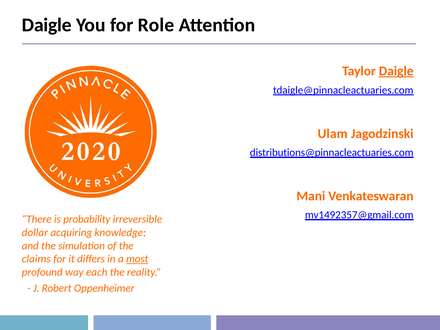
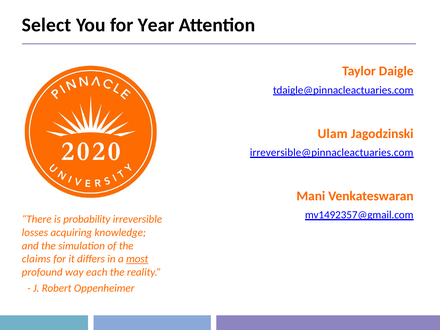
Daigle at (47, 25): Daigle -> Select
Role: Role -> Year
Daigle at (396, 71) underline: present -> none
distributions@pinnacleactuaries.com: distributions@pinnacleactuaries.com -> irreversible@pinnacleactuaries.com
dollar: dollar -> losses
